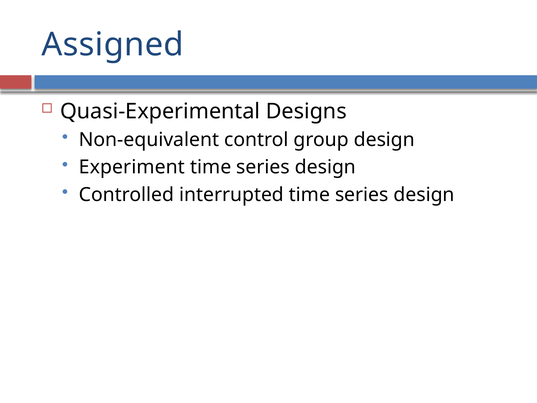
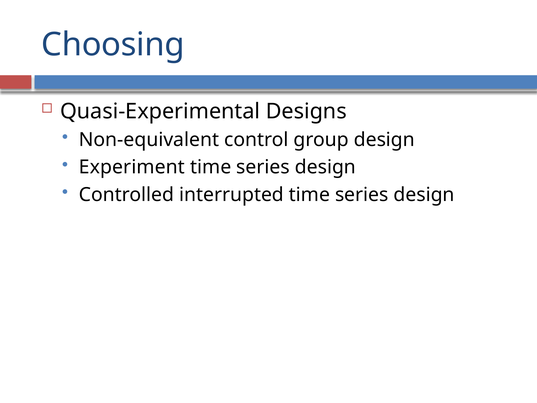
Assigned: Assigned -> Choosing
